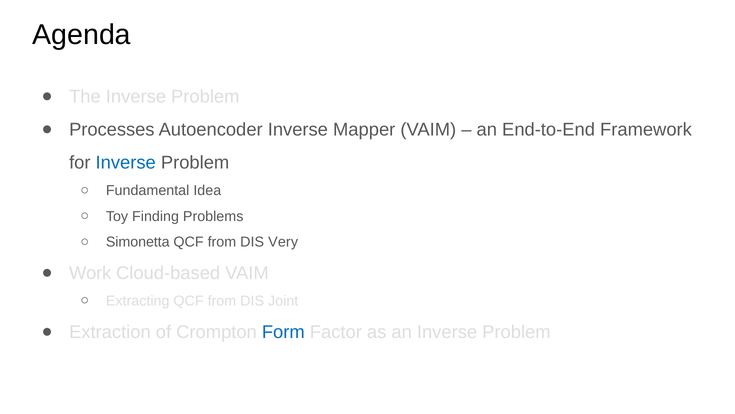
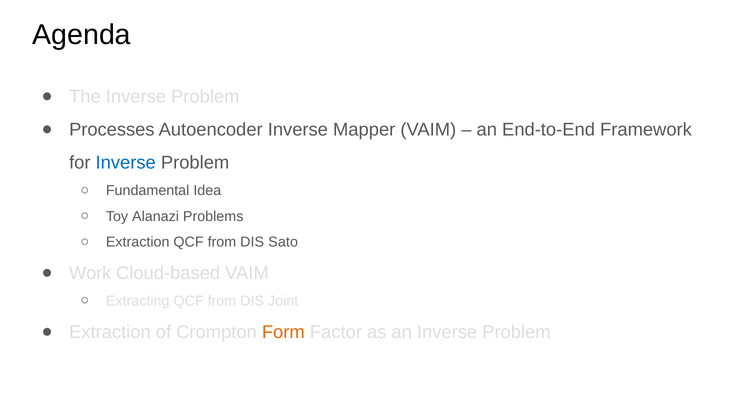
Finding: Finding -> Alanazi
Simonetta at (138, 242): Simonetta -> Extraction
Very: Very -> Sato
Form colour: blue -> orange
